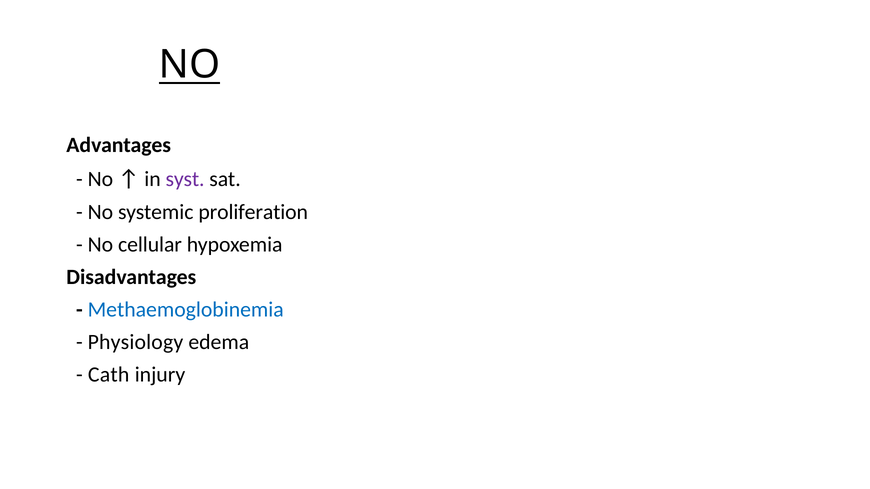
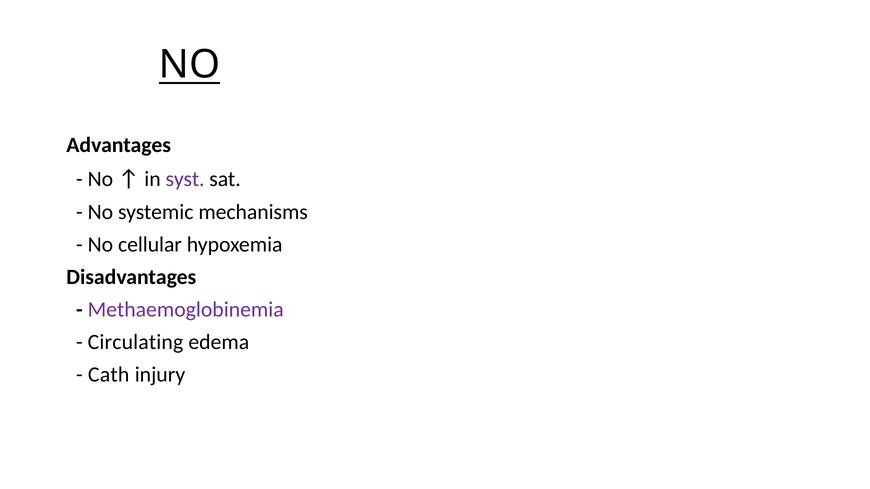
proliferation: proliferation -> mechanisms
Methaemoglobinemia colour: blue -> purple
Physiology: Physiology -> Circulating
